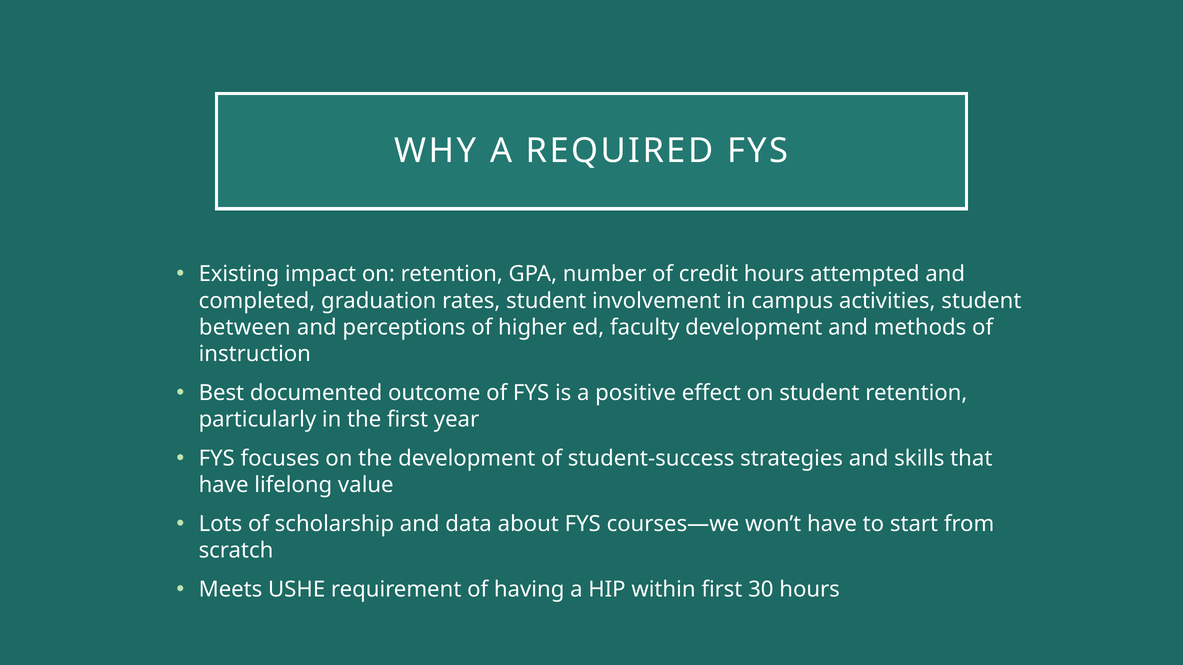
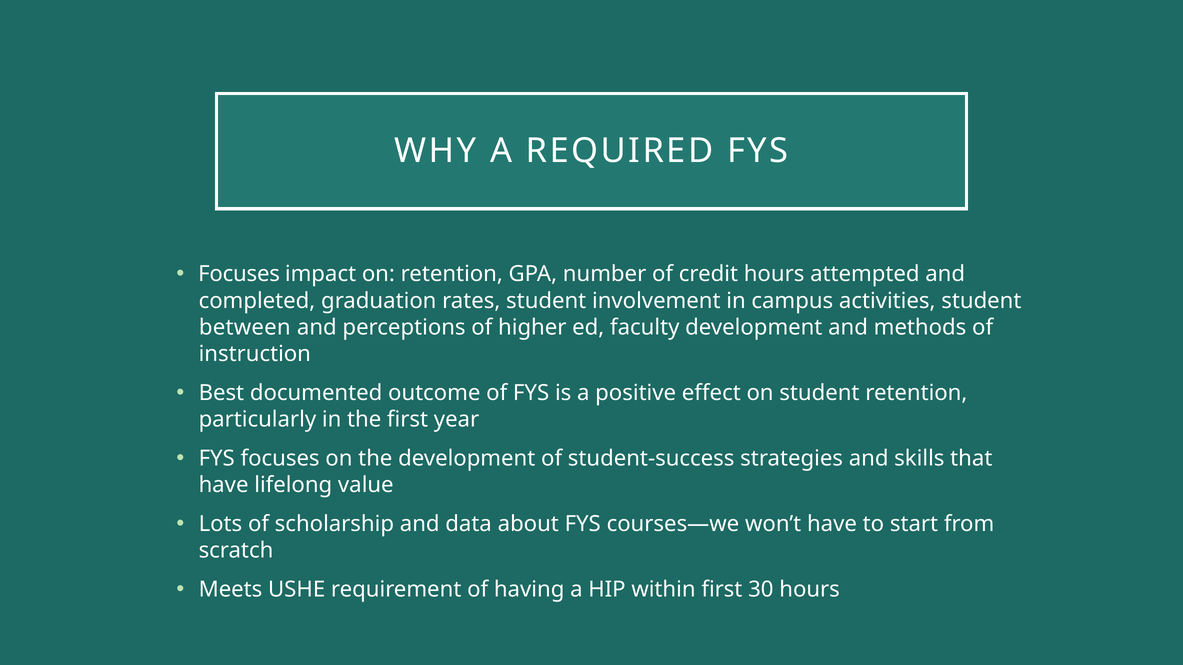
Existing at (239, 274): Existing -> Focuses
